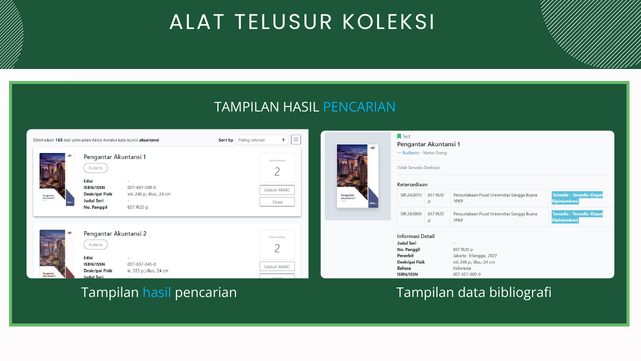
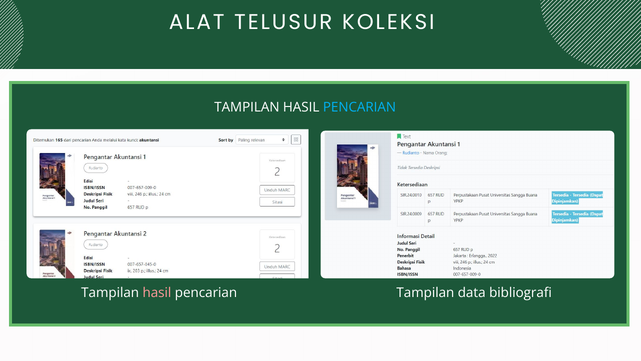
hasil at (157, 292) colour: light blue -> pink
